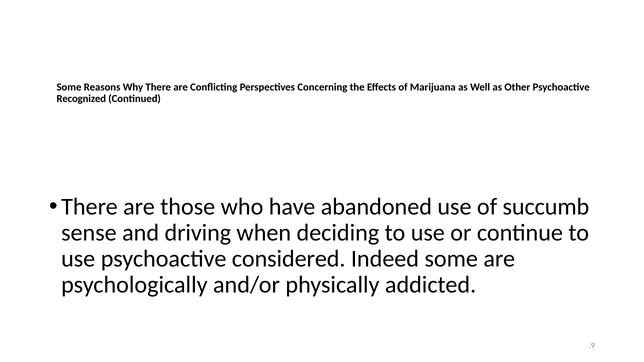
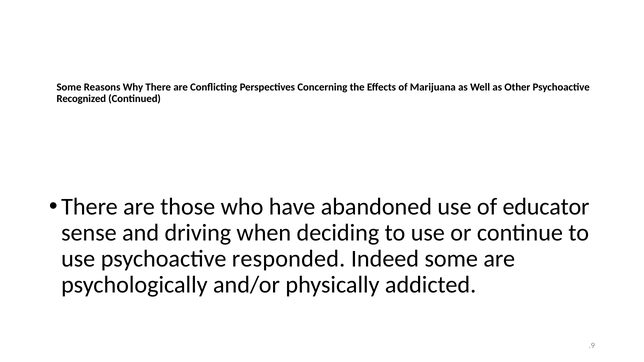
succumb: succumb -> educator
considered: considered -> responded
